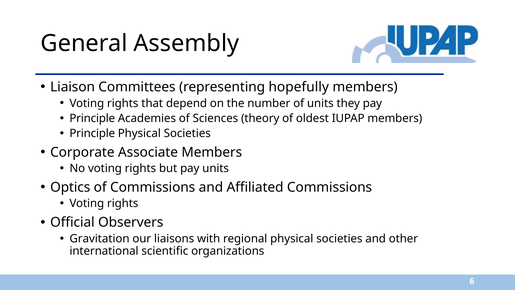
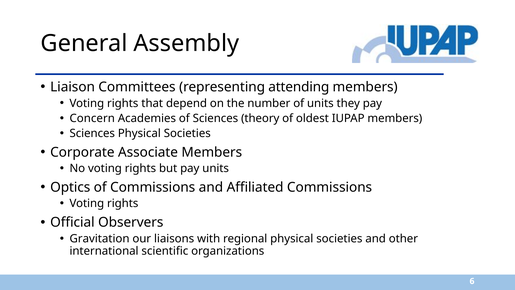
hopefully: hopefully -> attending
Principle at (92, 118): Principle -> Concern
Principle at (92, 133): Principle -> Sciences
